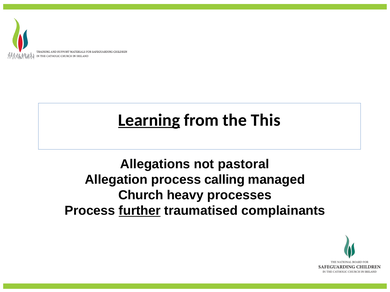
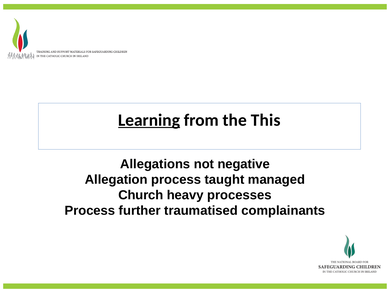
pastoral: pastoral -> negative
calling: calling -> taught
further underline: present -> none
